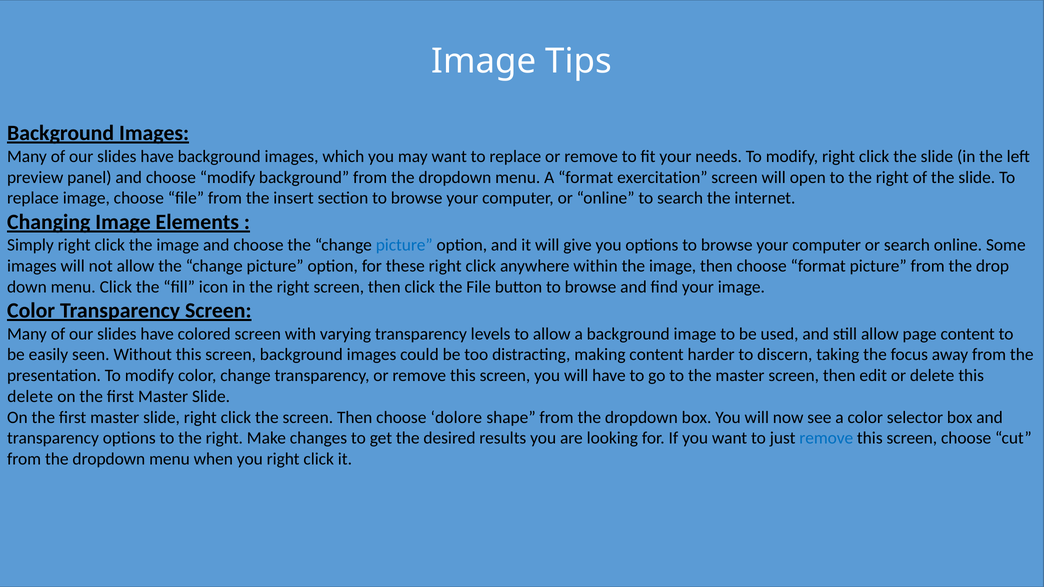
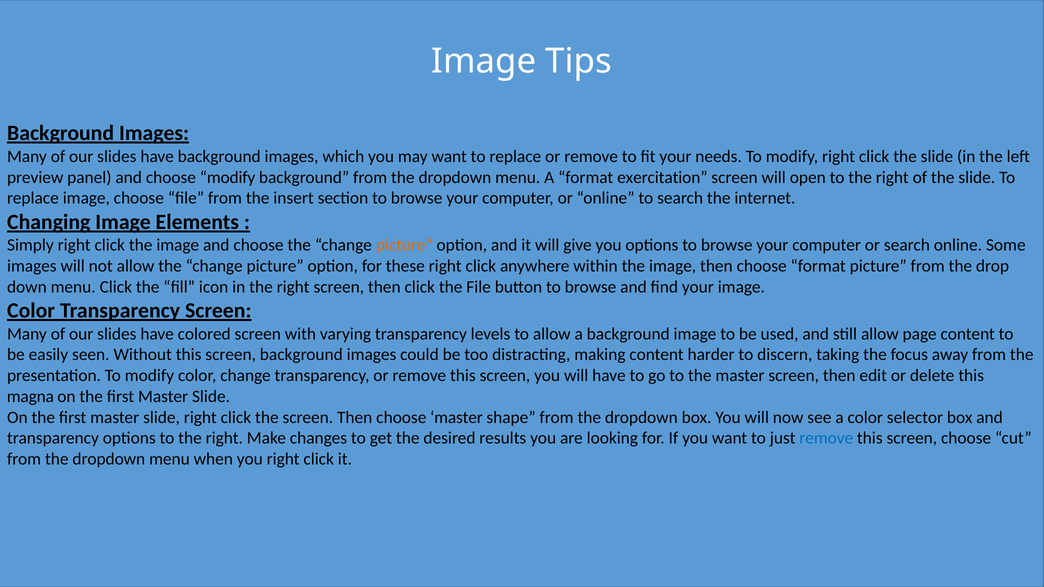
picture at (404, 245) colour: blue -> orange
delete at (30, 397): delete -> magna
choose dolore: dolore -> master
